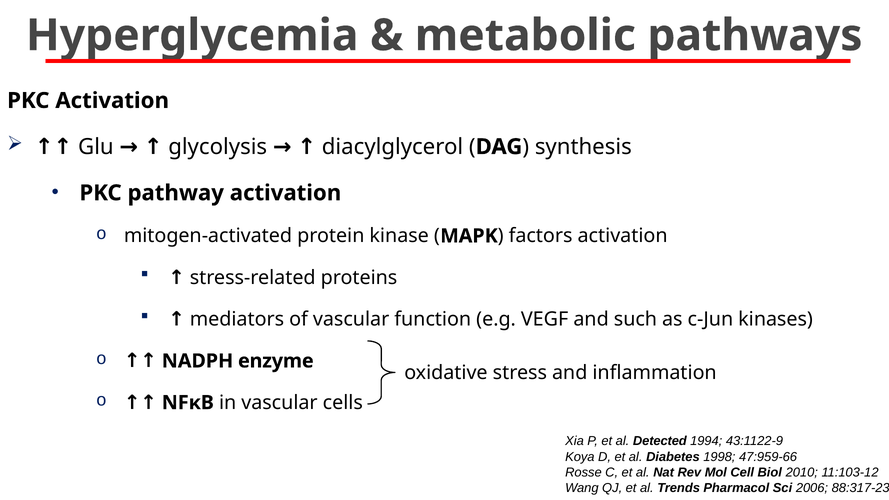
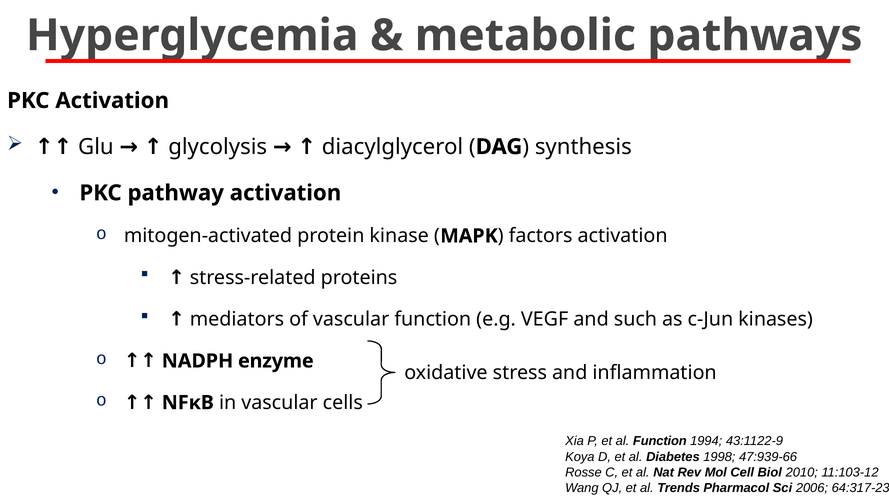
al Detected: Detected -> Function
47:959-66: 47:959-66 -> 47:939-66
88:317-23: 88:317-23 -> 64:317-23
